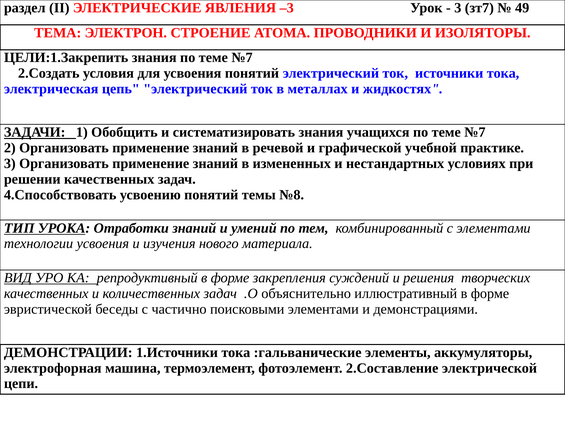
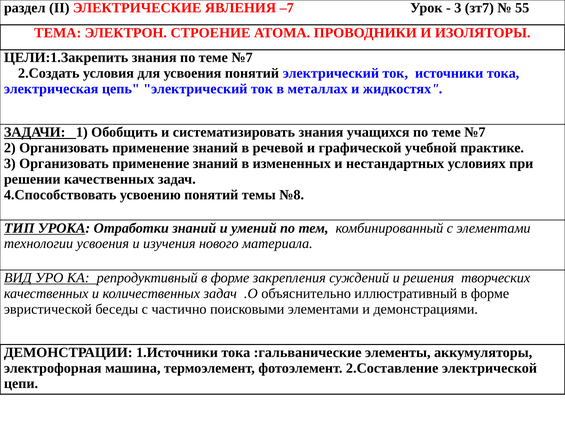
–3: –3 -> –7
49: 49 -> 55
